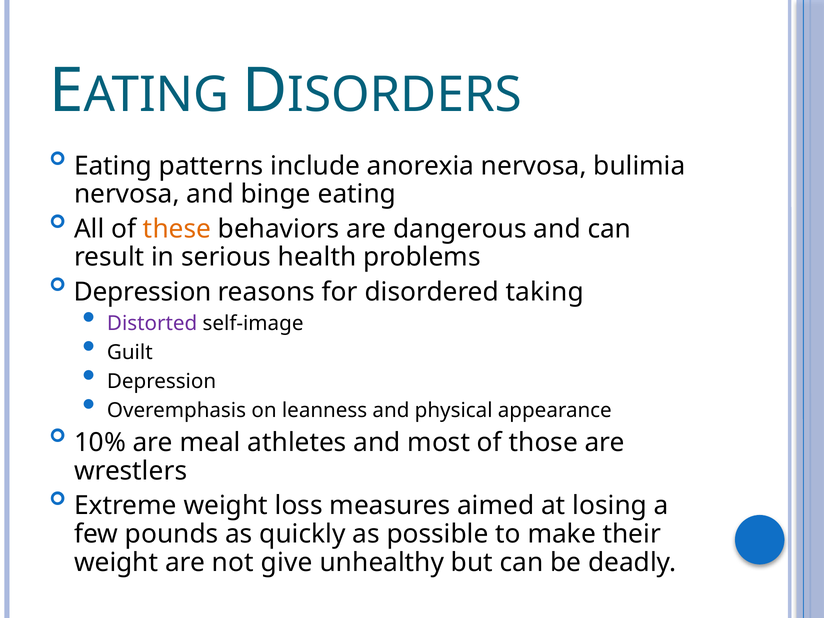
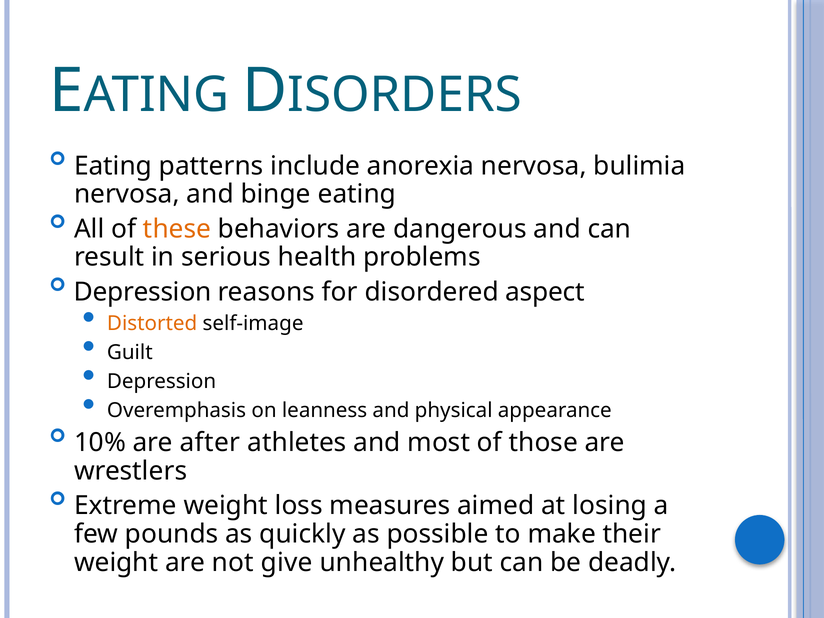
taking: taking -> aspect
Distorted colour: purple -> orange
meal: meal -> after
